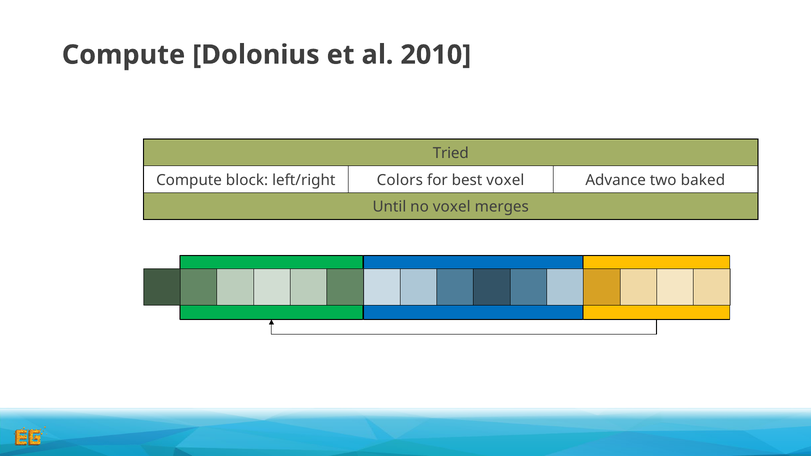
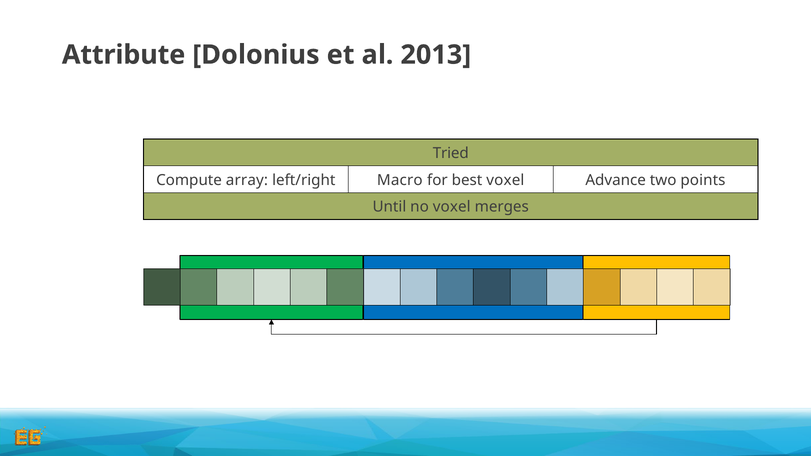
Compute at (123, 55): Compute -> Attribute
2010: 2010 -> 2013
block: block -> array
Colors: Colors -> Macro
baked: baked -> points
